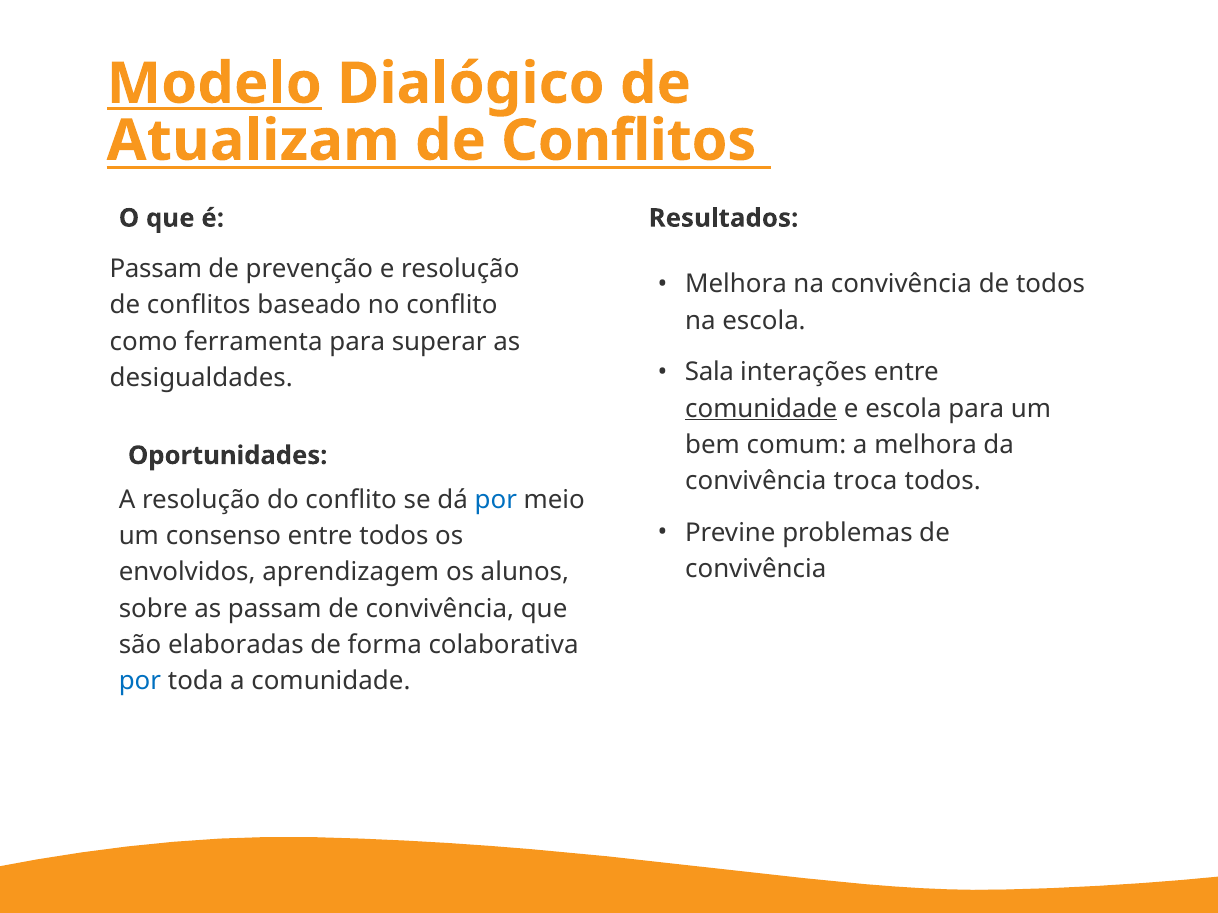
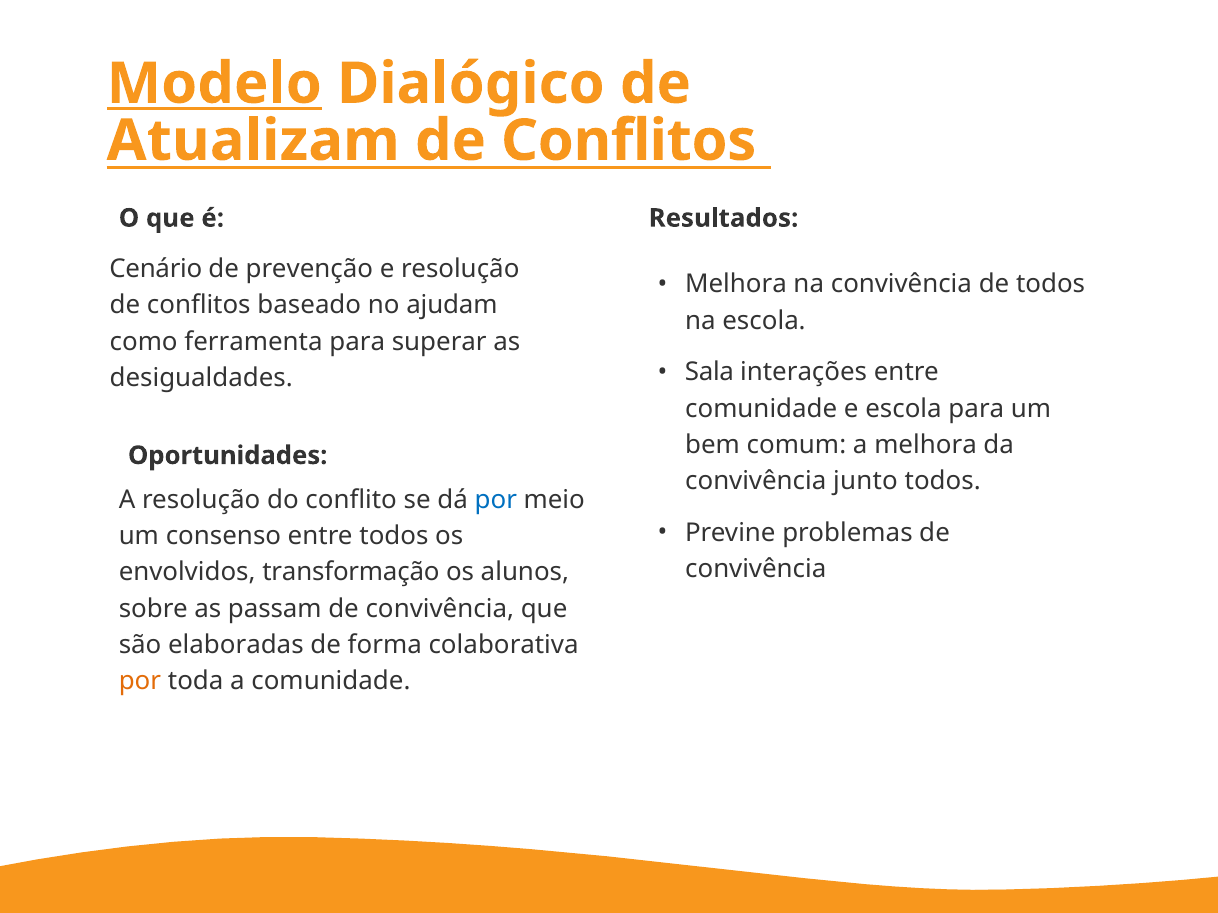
Passam at (156, 269): Passam -> Cenário
no conflito: conflito -> ajudam
comunidade at (761, 409) underline: present -> none
troca: troca -> junto
aprendizagem: aprendizagem -> transformação
por at (140, 682) colour: blue -> orange
